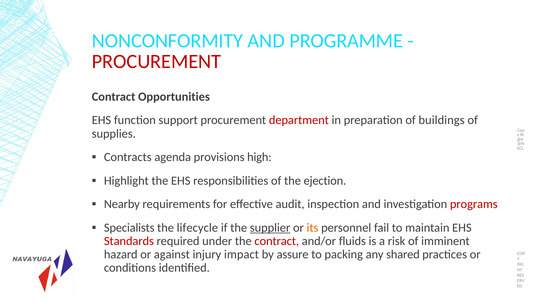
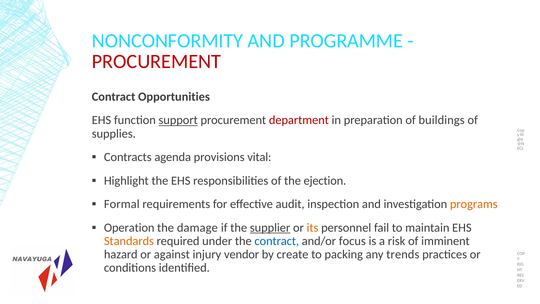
support underline: none -> present
high: high -> vital
Nearby: Nearby -> Formal
programs colour: red -> orange
Specialists: Specialists -> Operation
lifecycle: lifecycle -> damage
Standards colour: red -> orange
contract at (277, 241) colour: red -> blue
fluids: fluids -> focus
impact: impact -> vendor
assure: assure -> create
shared: shared -> trends
